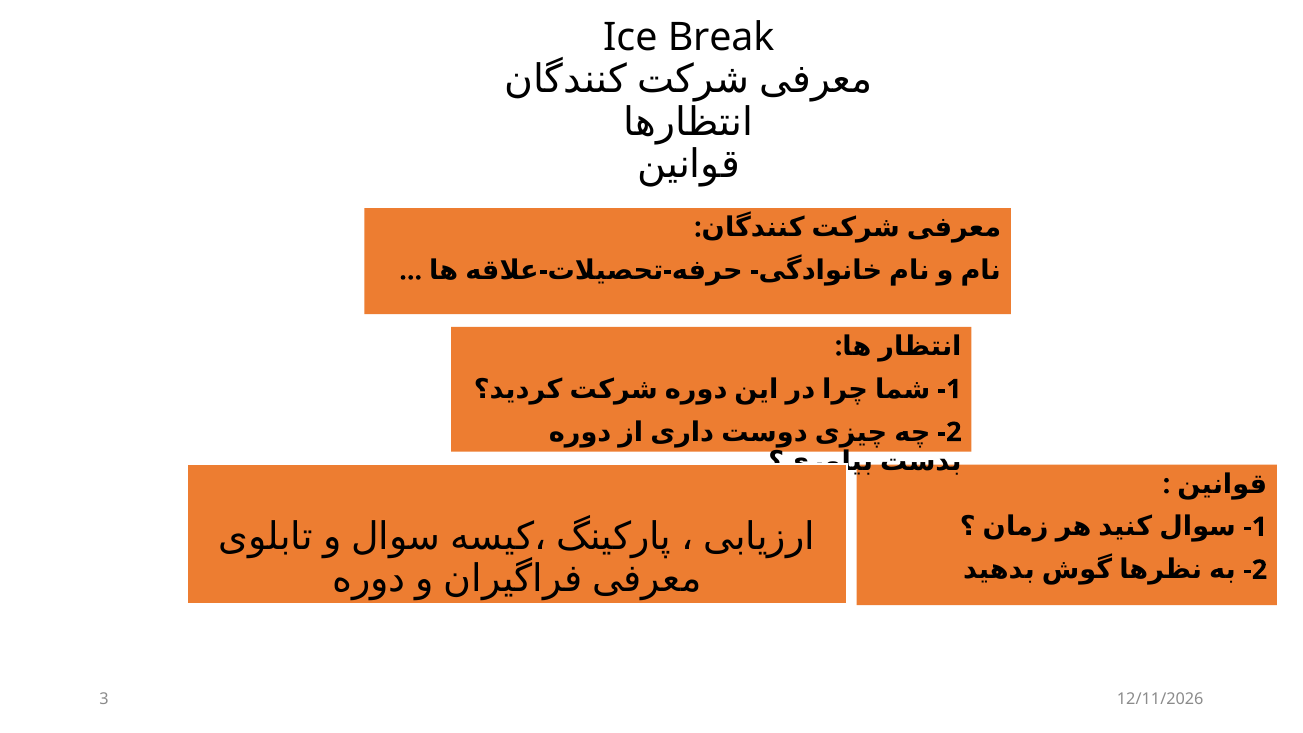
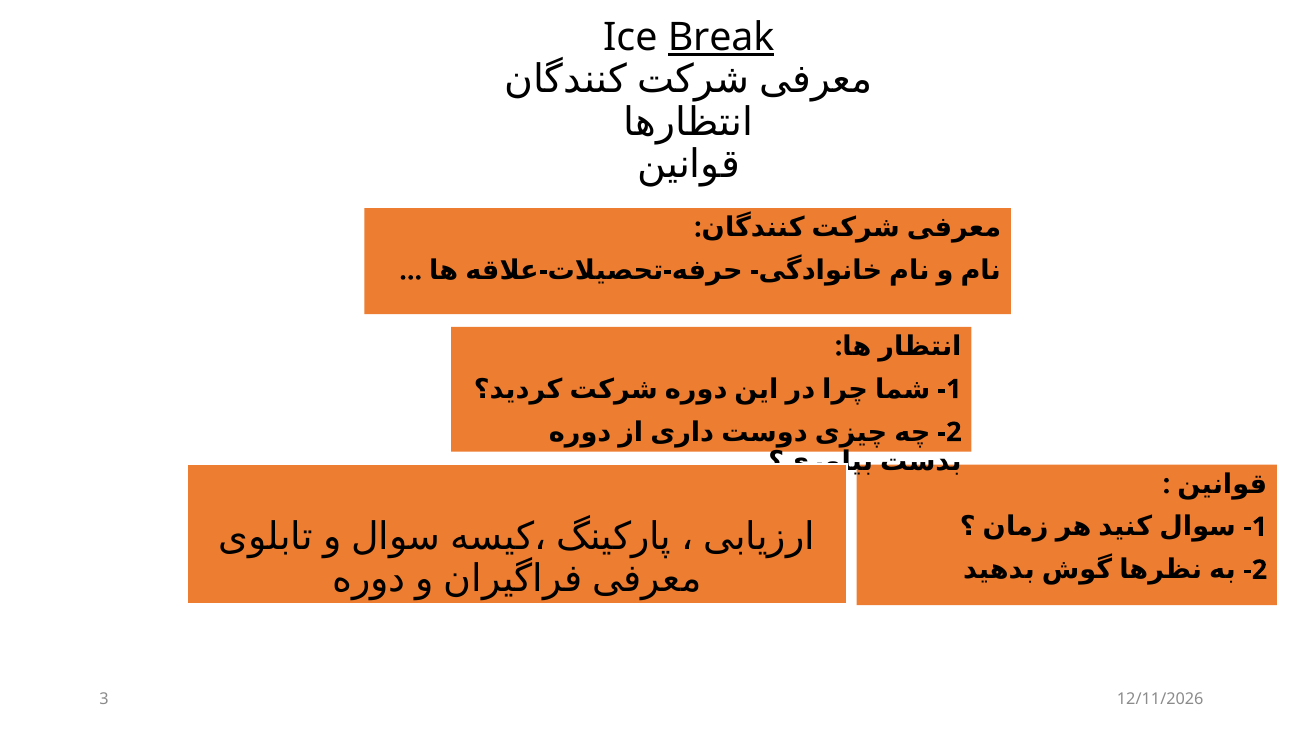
Break underline: none -> present
